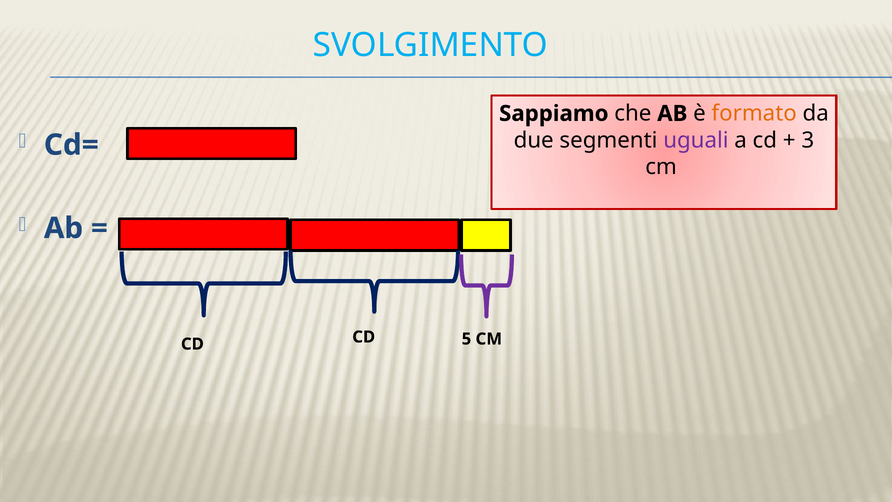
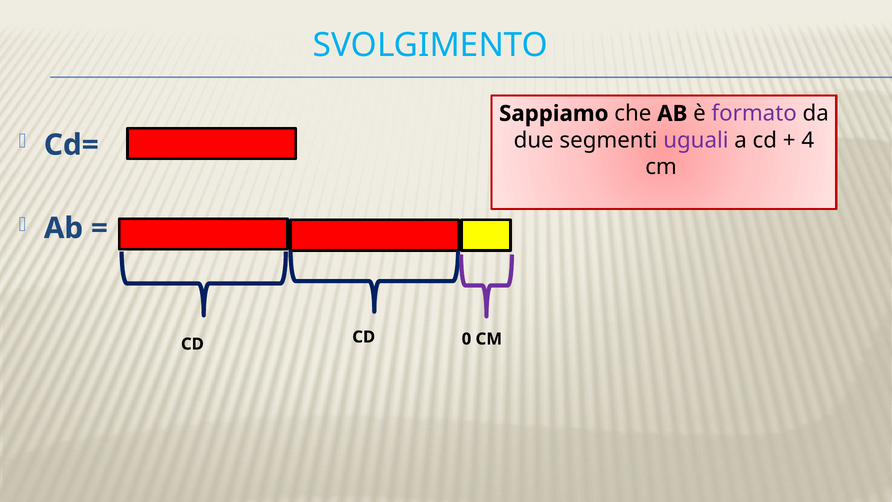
formato colour: orange -> purple
3: 3 -> 4
5: 5 -> 0
